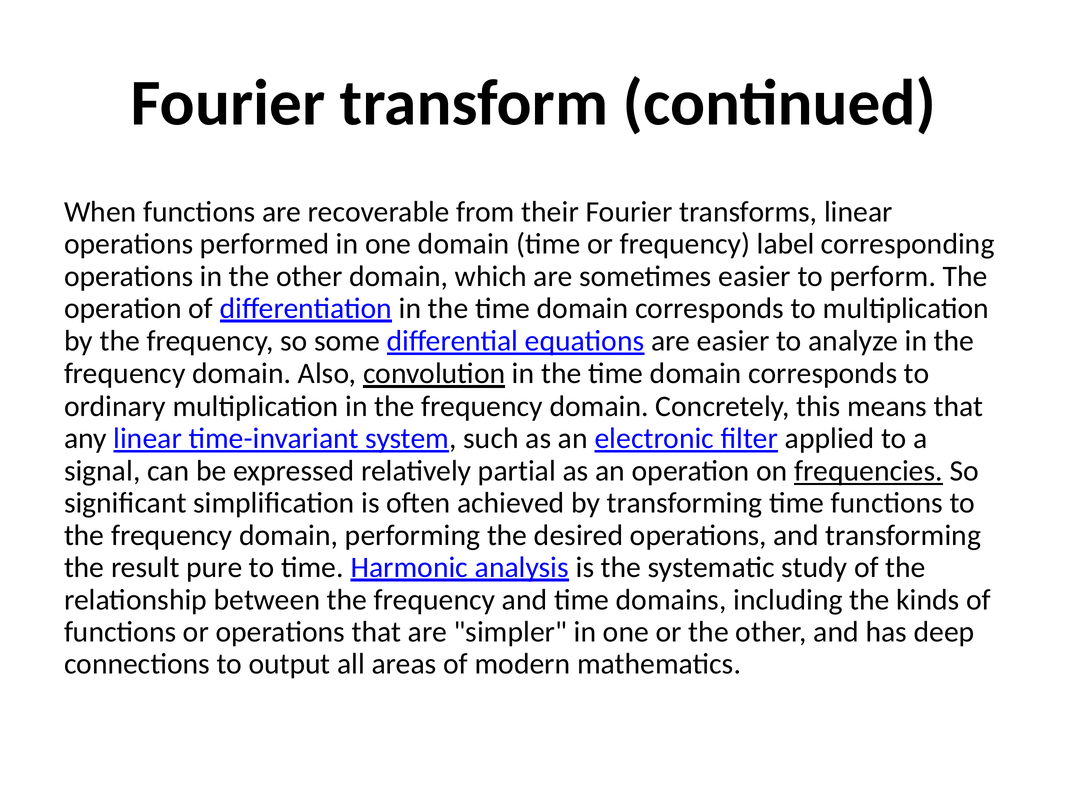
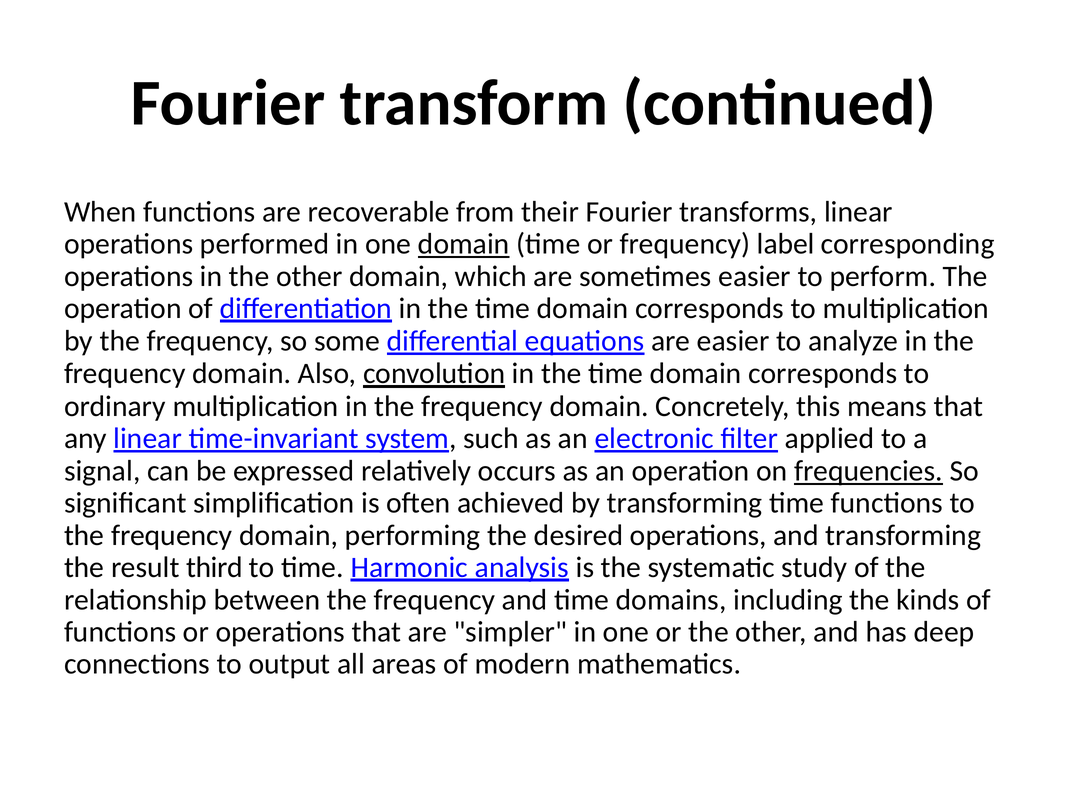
domain at (464, 244) underline: none -> present
partial: partial -> occurs
pure: pure -> third
